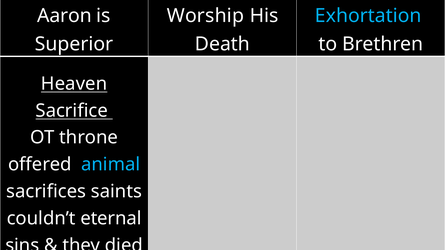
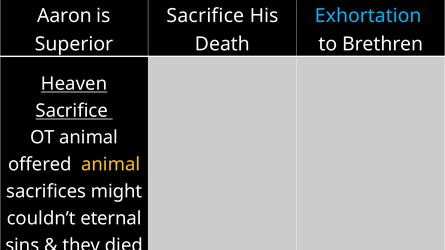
Worship at (205, 16): Worship -> Sacrifice
OT throne: throne -> animal
animal at (111, 165) colour: light blue -> yellow
saints: saints -> might
